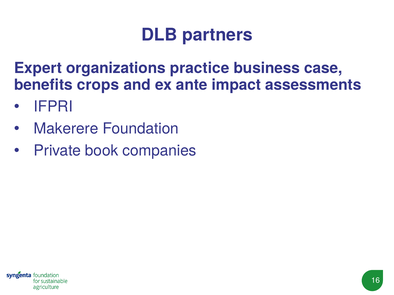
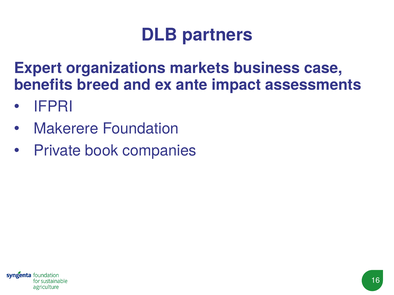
practice: practice -> markets
crops: crops -> breed
